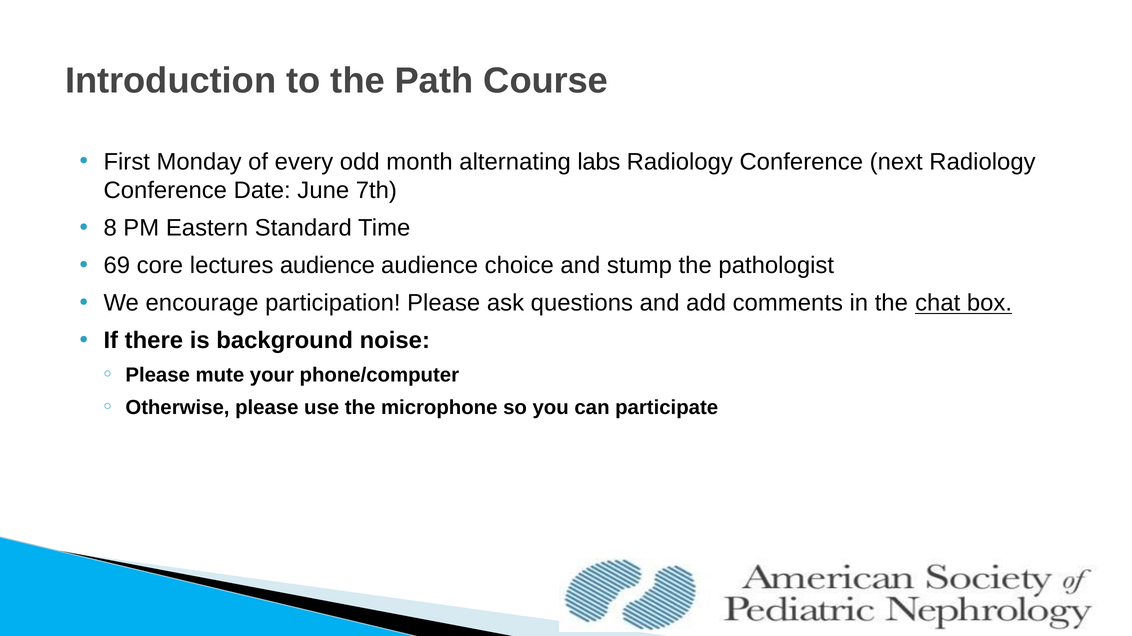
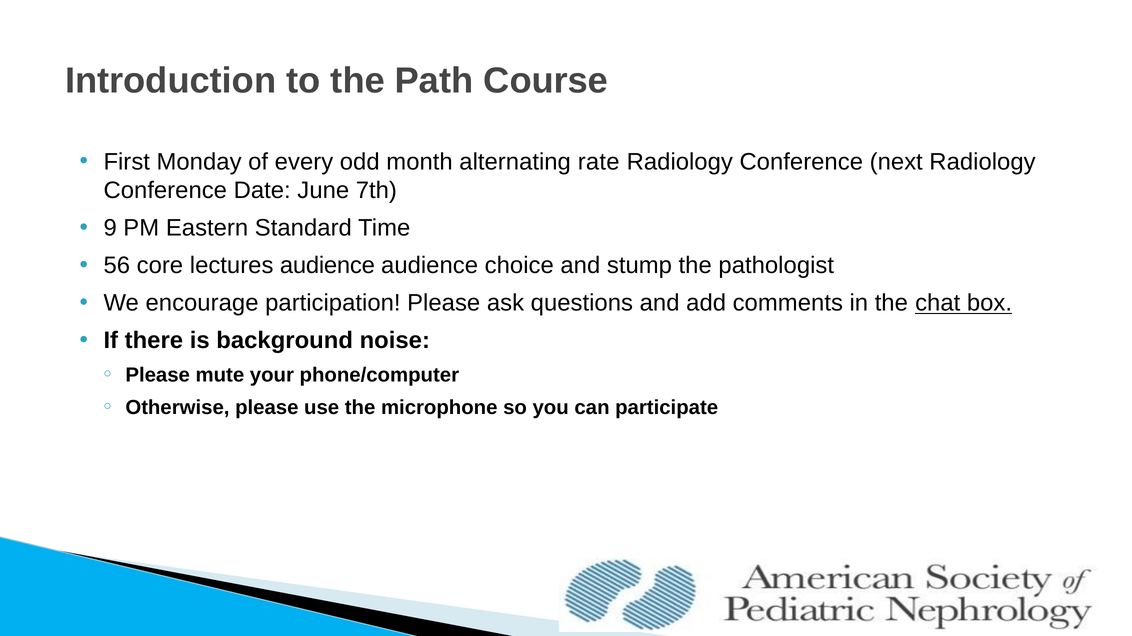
labs: labs -> rate
8: 8 -> 9
69: 69 -> 56
